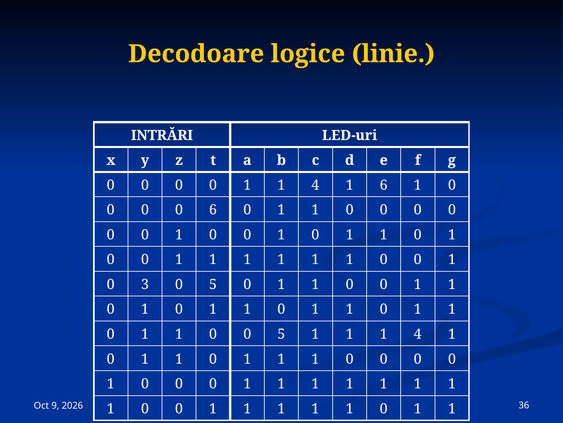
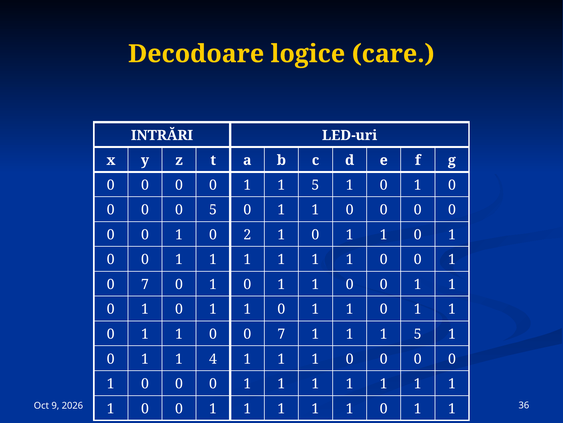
linie: linie -> care
0 1 1 4: 4 -> 5
6 at (384, 185): 6 -> 0
0 6: 6 -> 5
0 at (247, 234): 0 -> 2
3 at (145, 284): 3 -> 7
5 at (213, 284): 5 -> 1
0 0 5: 5 -> 7
1 1 1 4: 4 -> 5
0 at (213, 358): 0 -> 4
